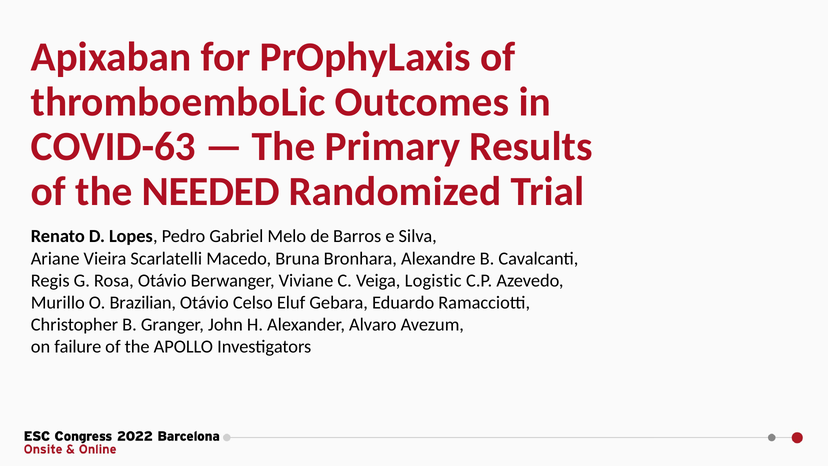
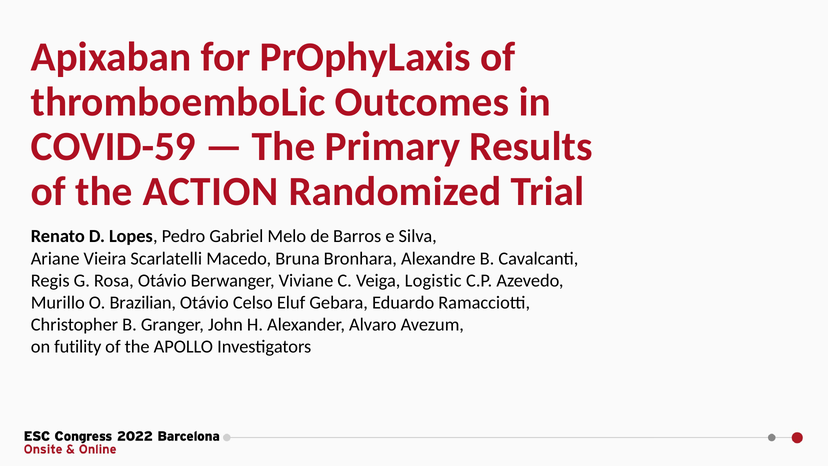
COVID-63: COVID-63 -> COVID-59
NEEDED: NEEDED -> ACTION
failure: failure -> futility
